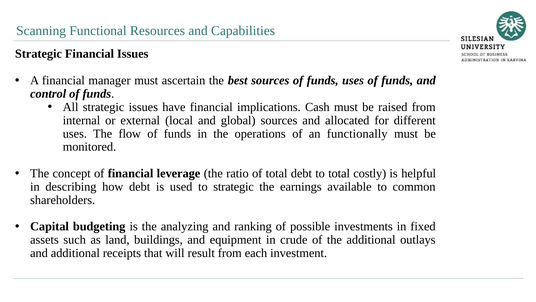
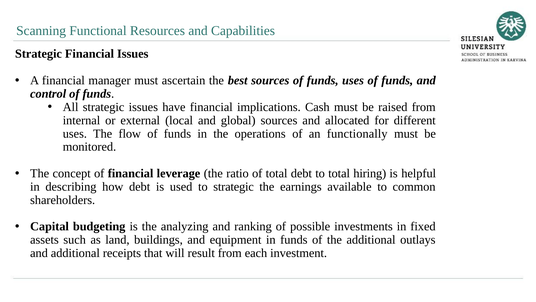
costly: costly -> hiring
in crude: crude -> funds
